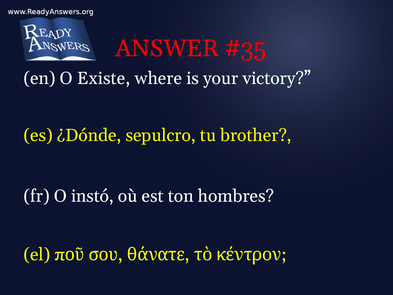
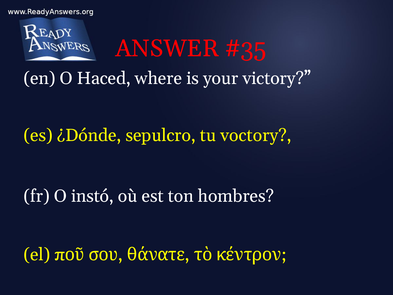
Existe: Existe -> Haced
brother: brother -> voctory
